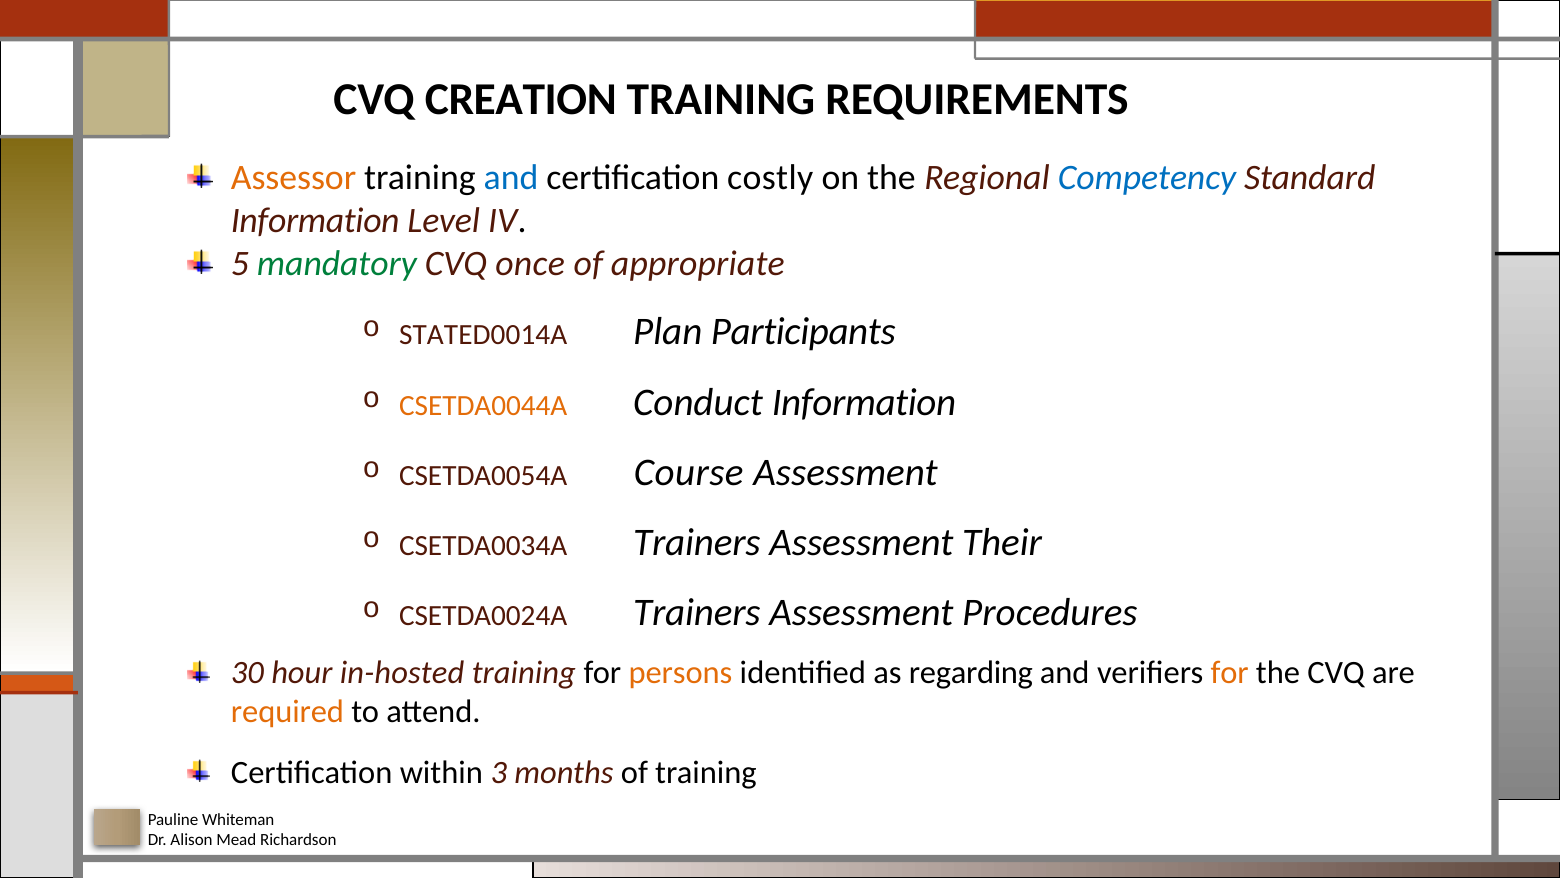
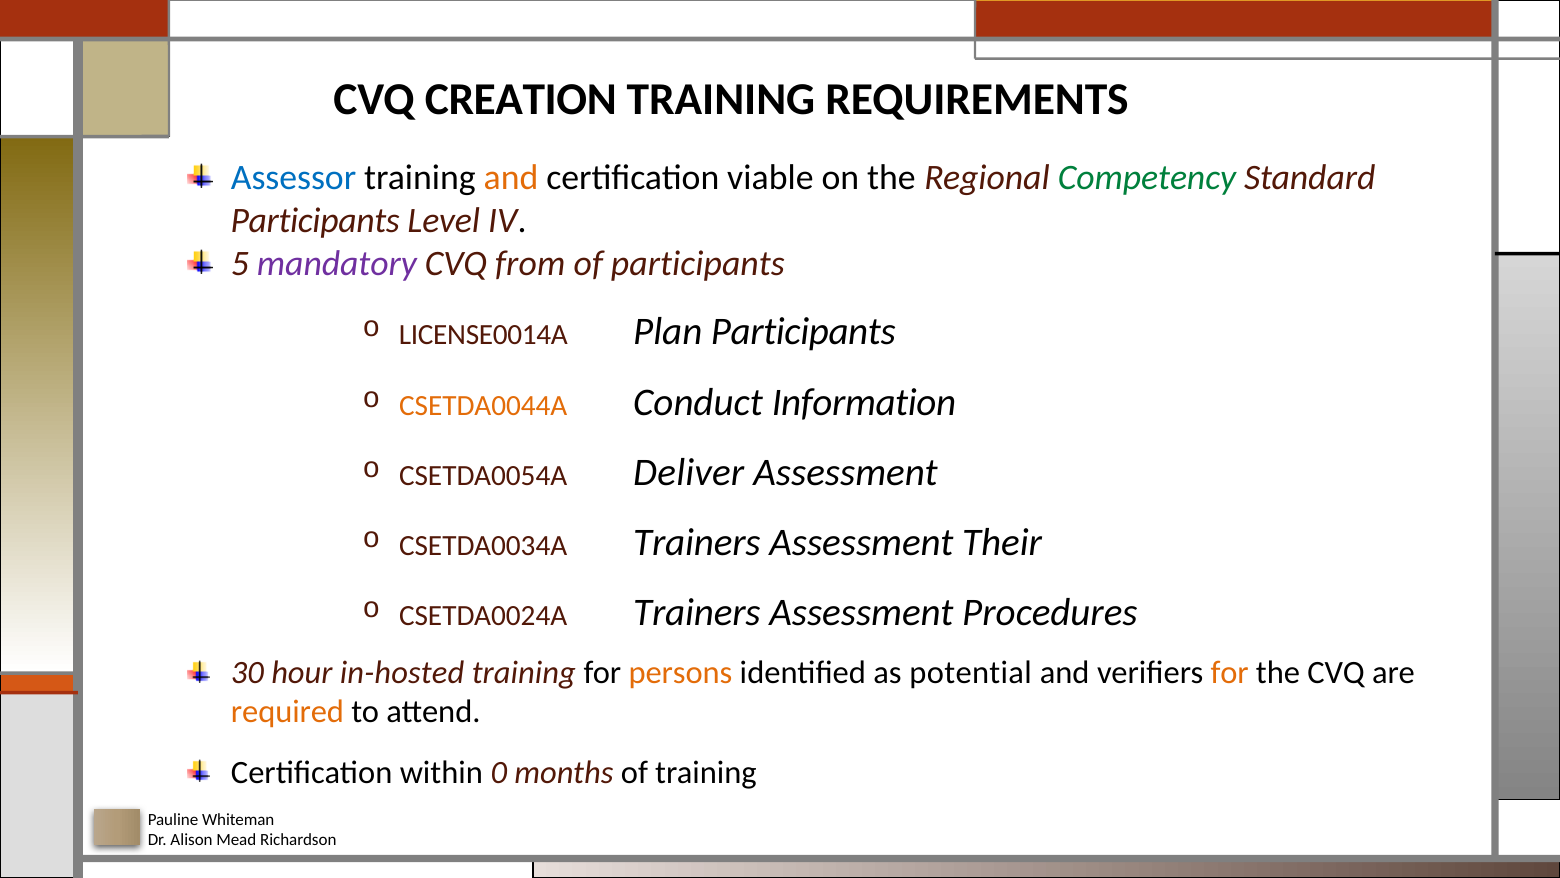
Assessor colour: orange -> blue
and at (511, 178) colour: blue -> orange
costly: costly -> viable
Competency colour: blue -> green
Information at (315, 220): Information -> Participants
mandatory colour: green -> purple
once: once -> from
of appropriate: appropriate -> participants
STATED0014A: STATED0014A -> LICENSE0014A
Course: Course -> Deliver
regarding: regarding -> potential
3: 3 -> 0
